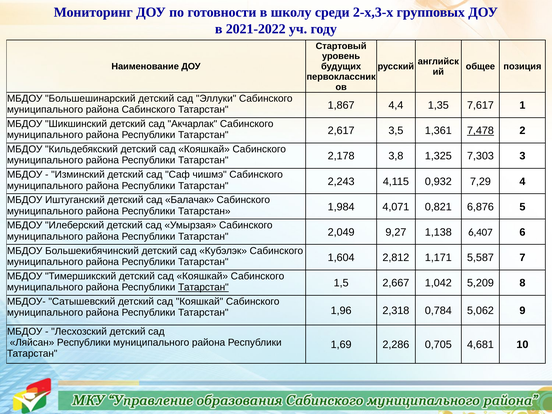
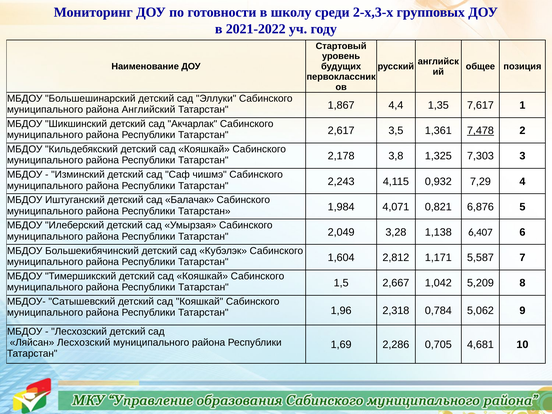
района Сабинского: Сабинского -> Английский
9,27: 9,27 -> 3,28
Татарстан at (203, 287) underline: present -> none
Ляйсан Республики: Республики -> Лесхозский
